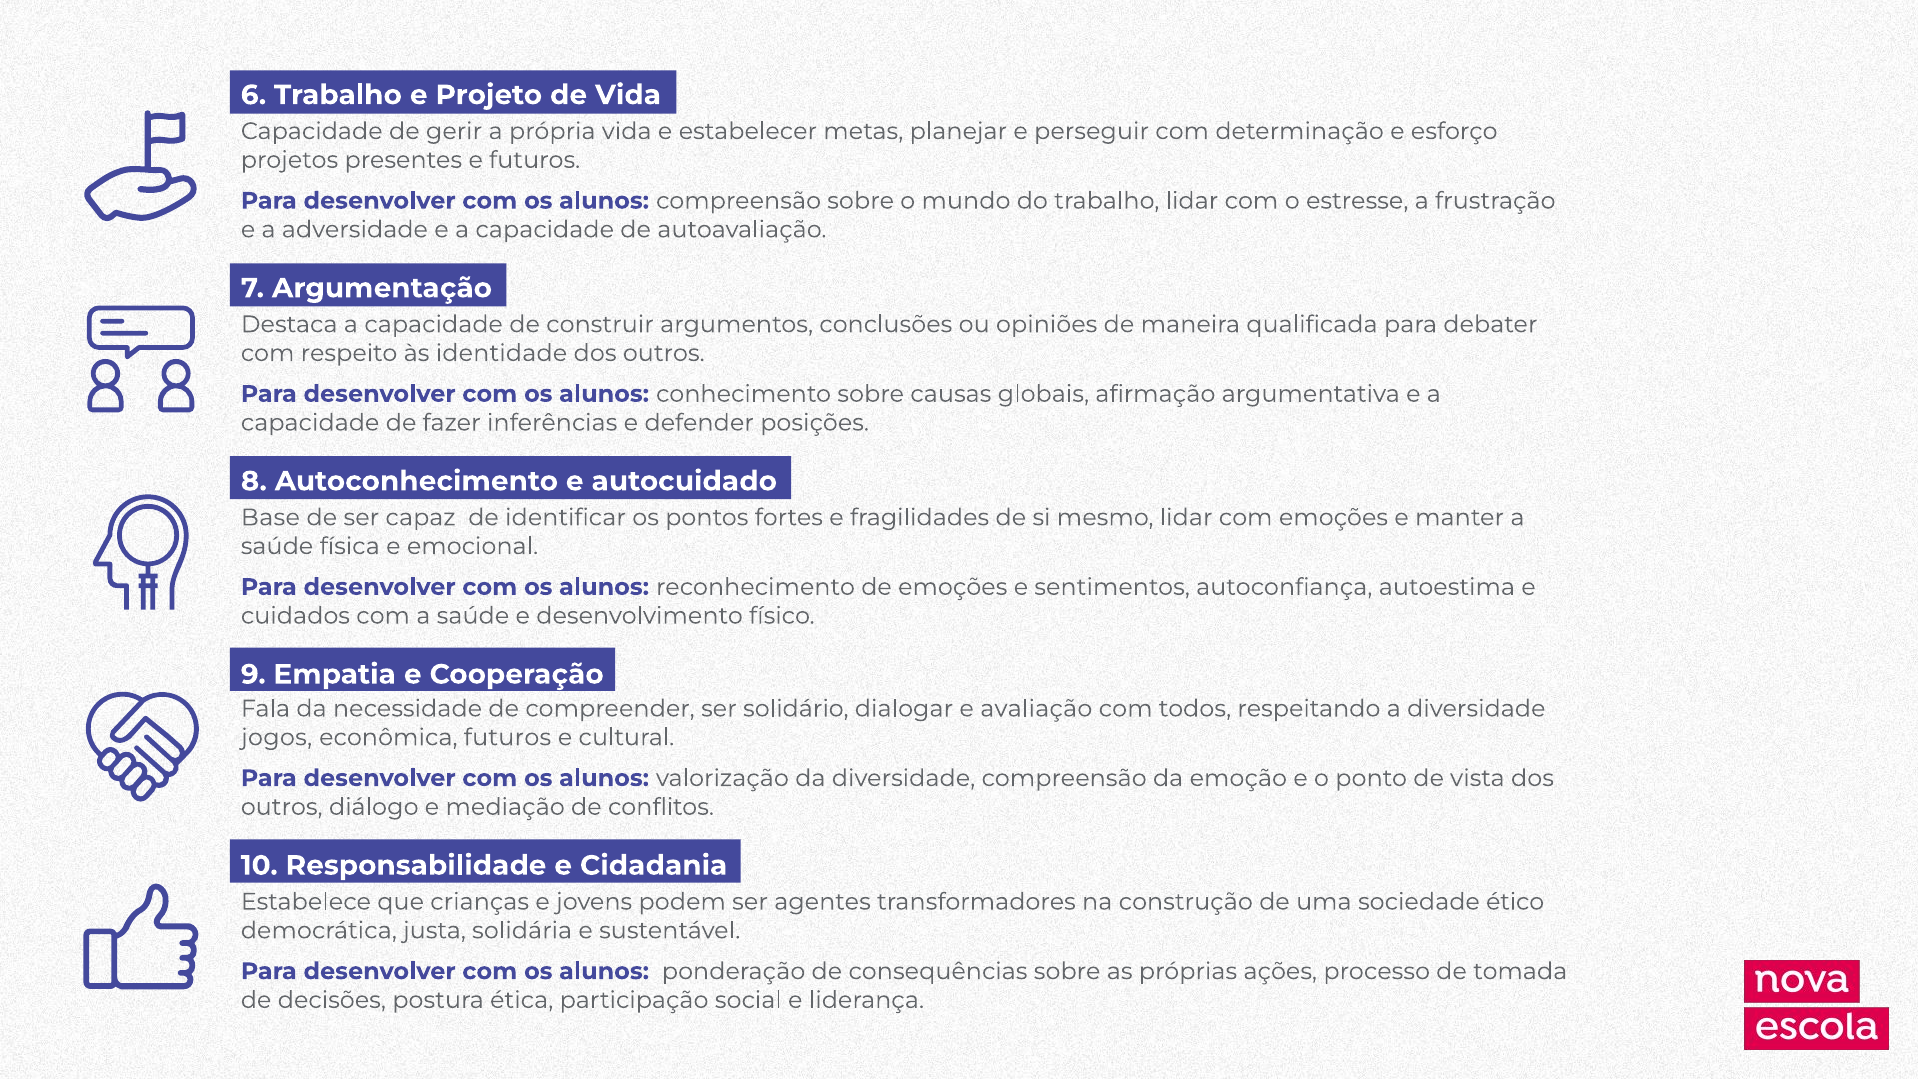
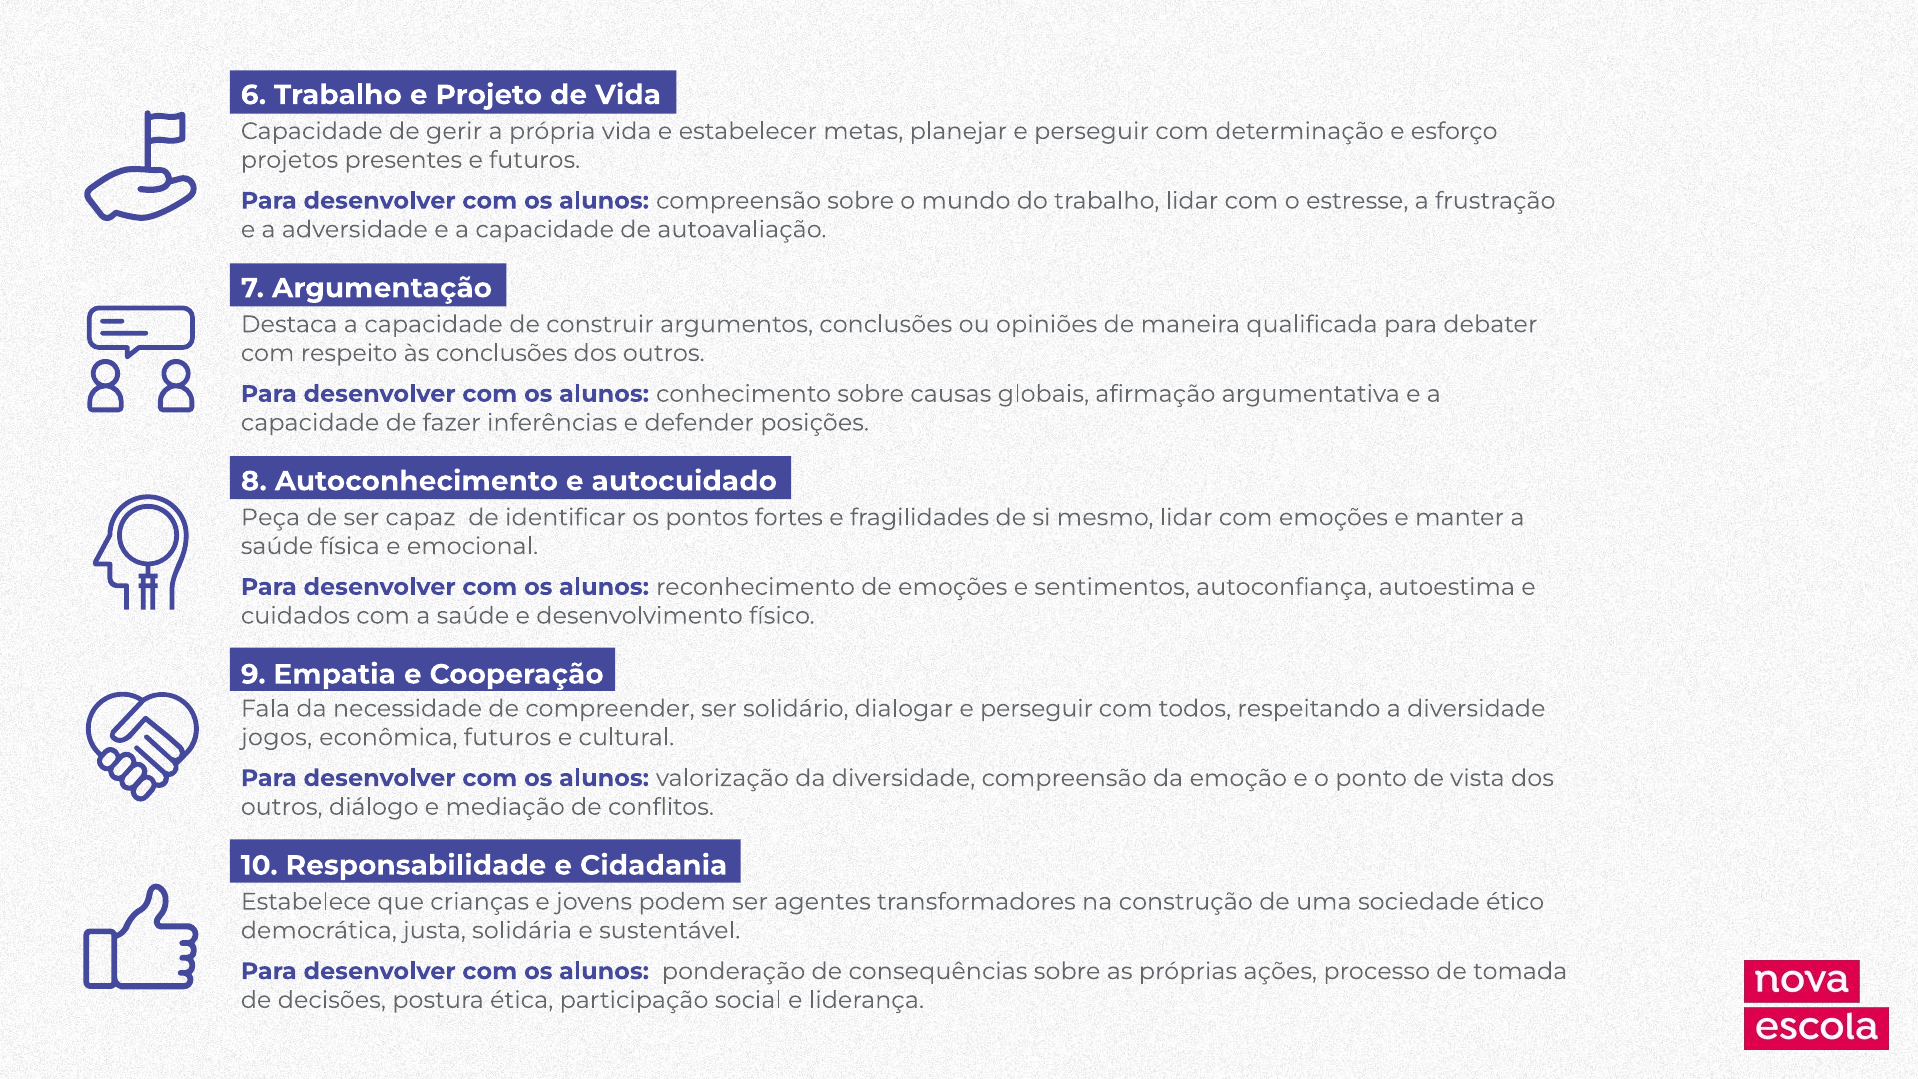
às identidade: identidade -> conclusões
Base: Base -> Peça
dialogar e avaliação: avaliação -> perseguir
